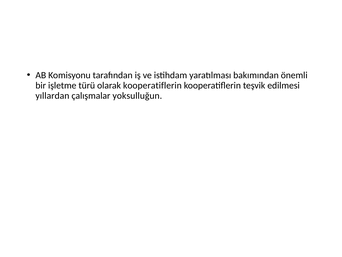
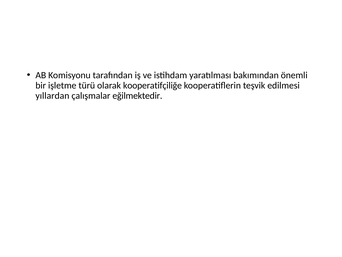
olarak kooperatiflerin: kooperatiflerin -> kooperatifçiliğe
yoksulluğun: yoksulluğun -> eğilmektedir
